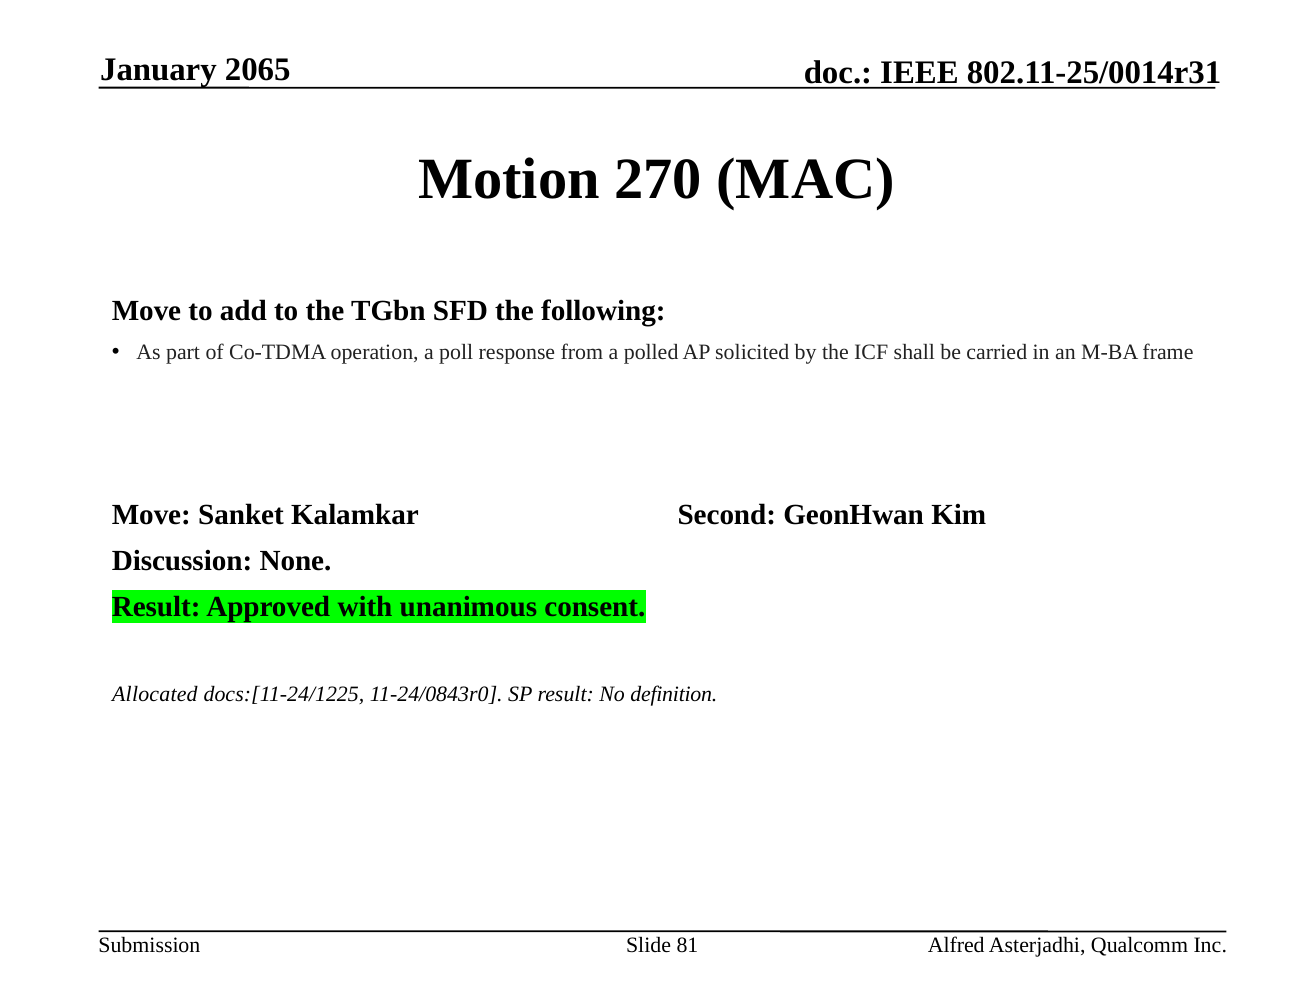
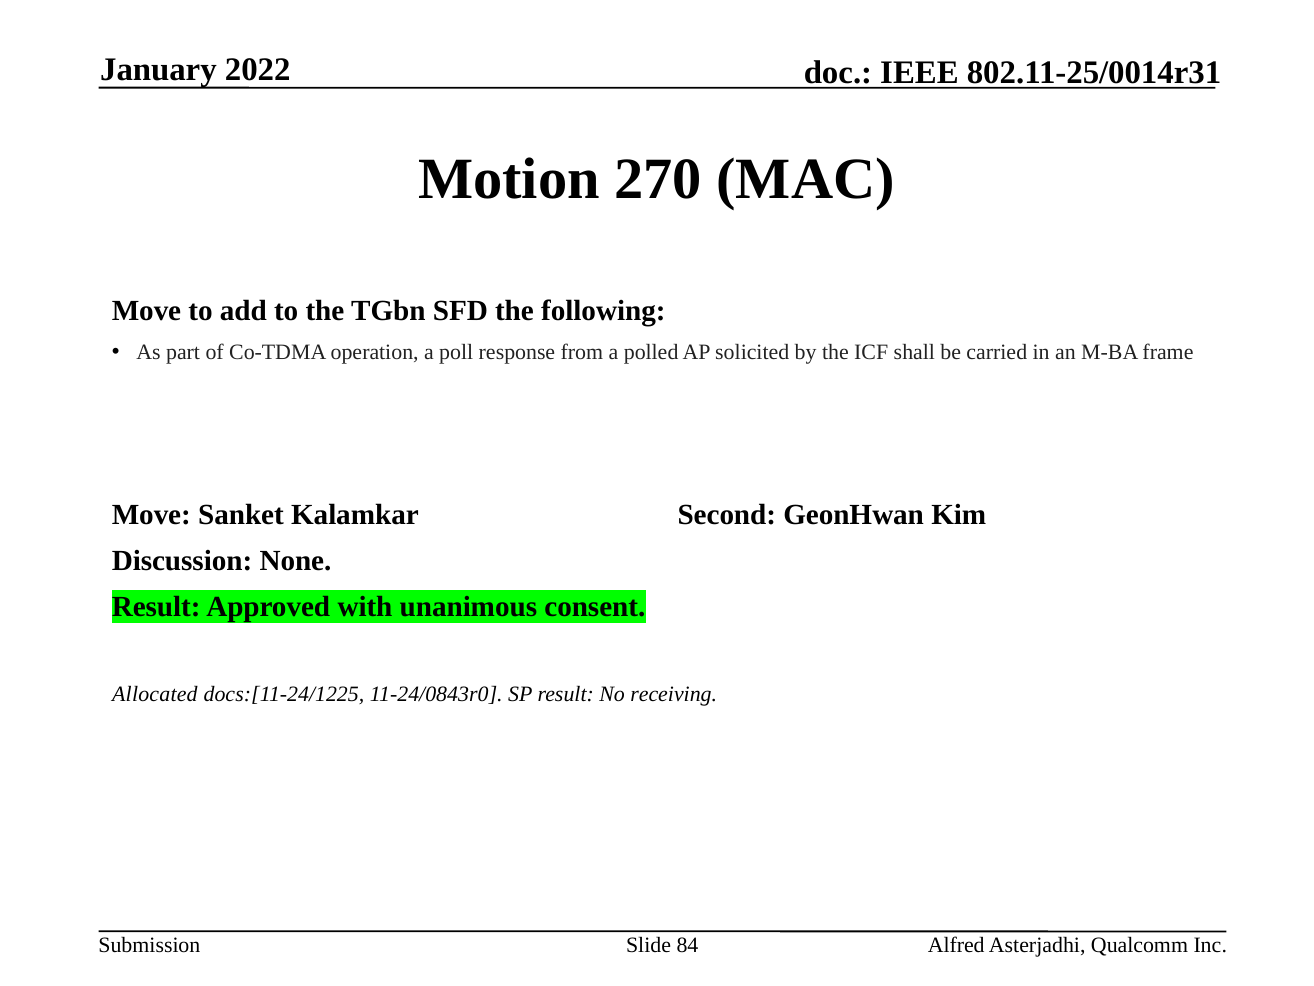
2065: 2065 -> 2022
definition: definition -> receiving
81: 81 -> 84
